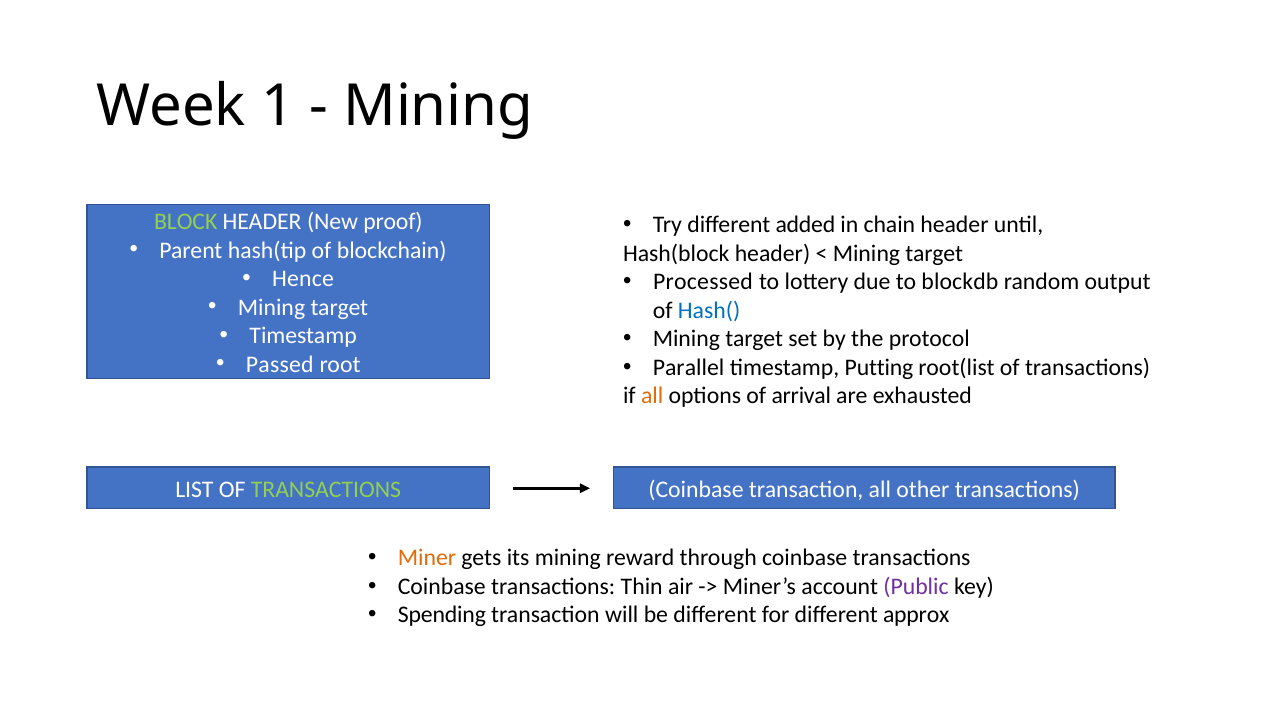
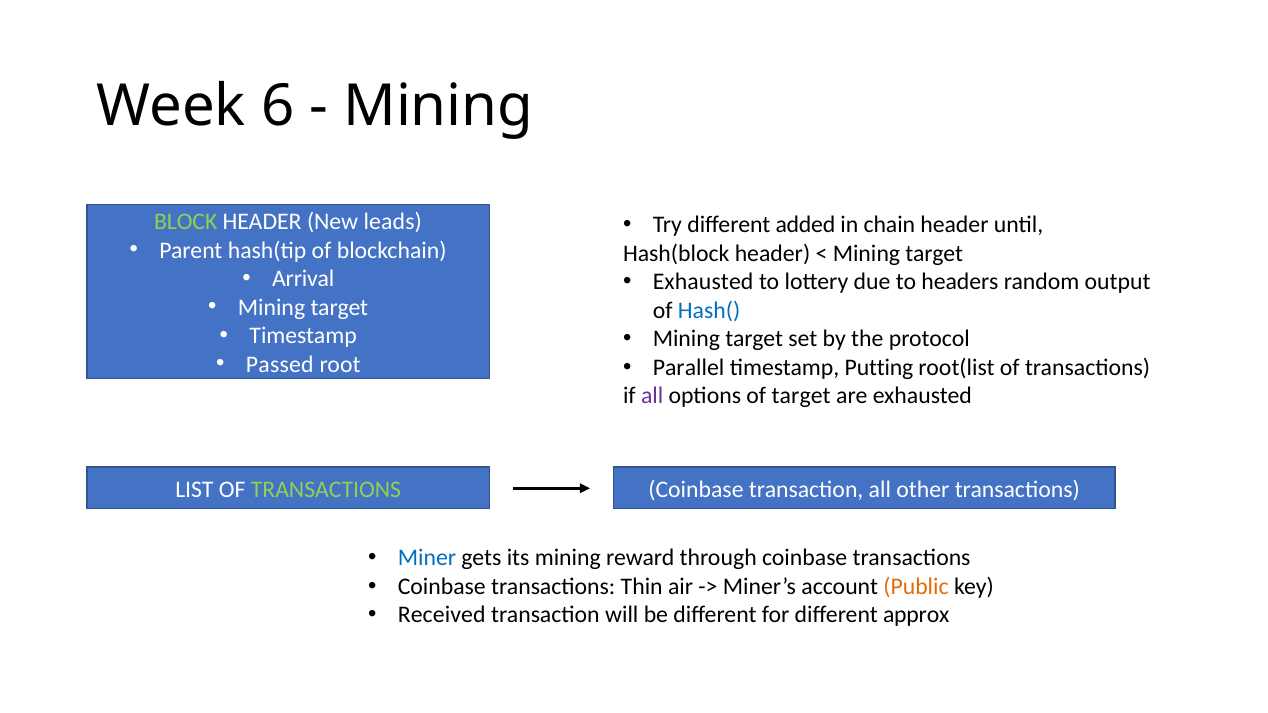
1: 1 -> 6
proof: proof -> leads
Hence: Hence -> Arrival
Processed at (703, 282): Processed -> Exhausted
blockdb: blockdb -> headers
all at (652, 396) colour: orange -> purple
of arrival: arrival -> target
Miner colour: orange -> blue
Public colour: purple -> orange
Spending: Spending -> Received
